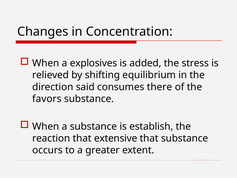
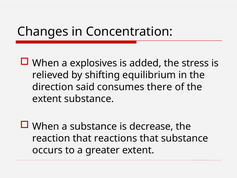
favors at (47, 99): favors -> extent
establish: establish -> decrease
extensive: extensive -> reactions
